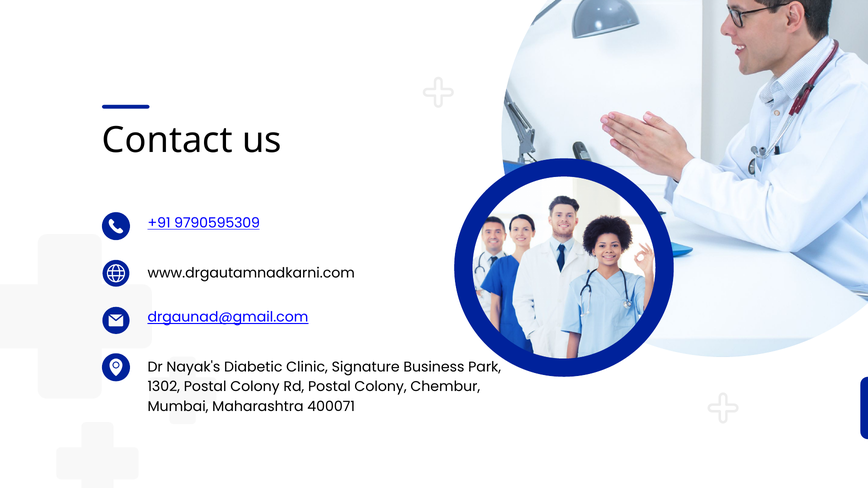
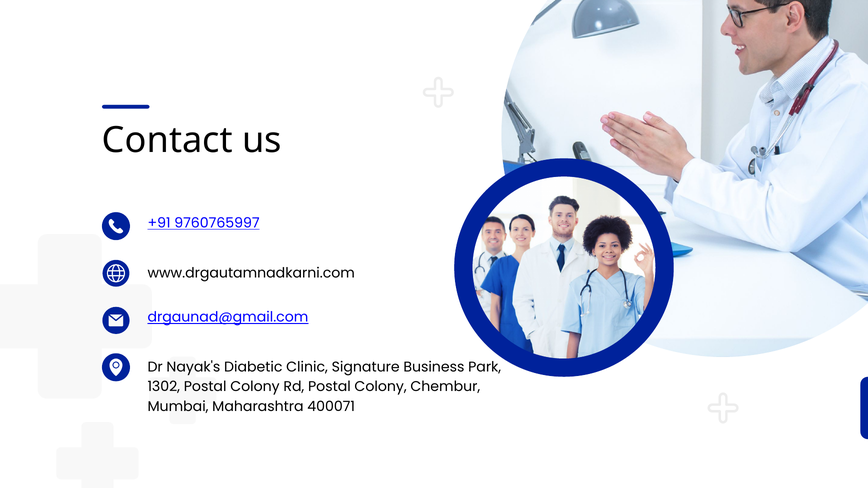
9790595309: 9790595309 -> 9760765997
